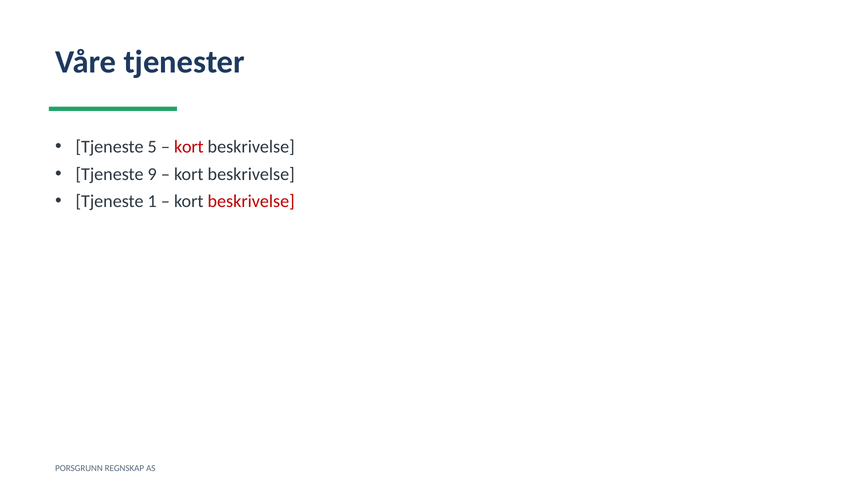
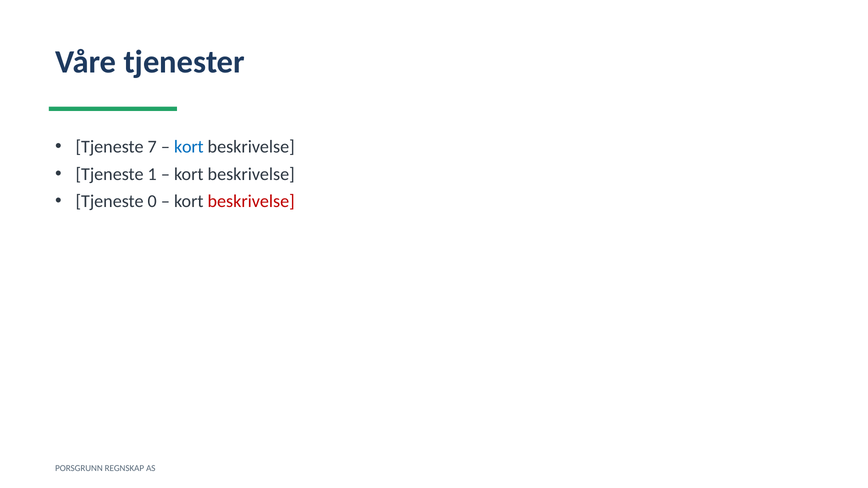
5: 5 -> 7
kort at (189, 147) colour: red -> blue
9: 9 -> 1
1: 1 -> 0
